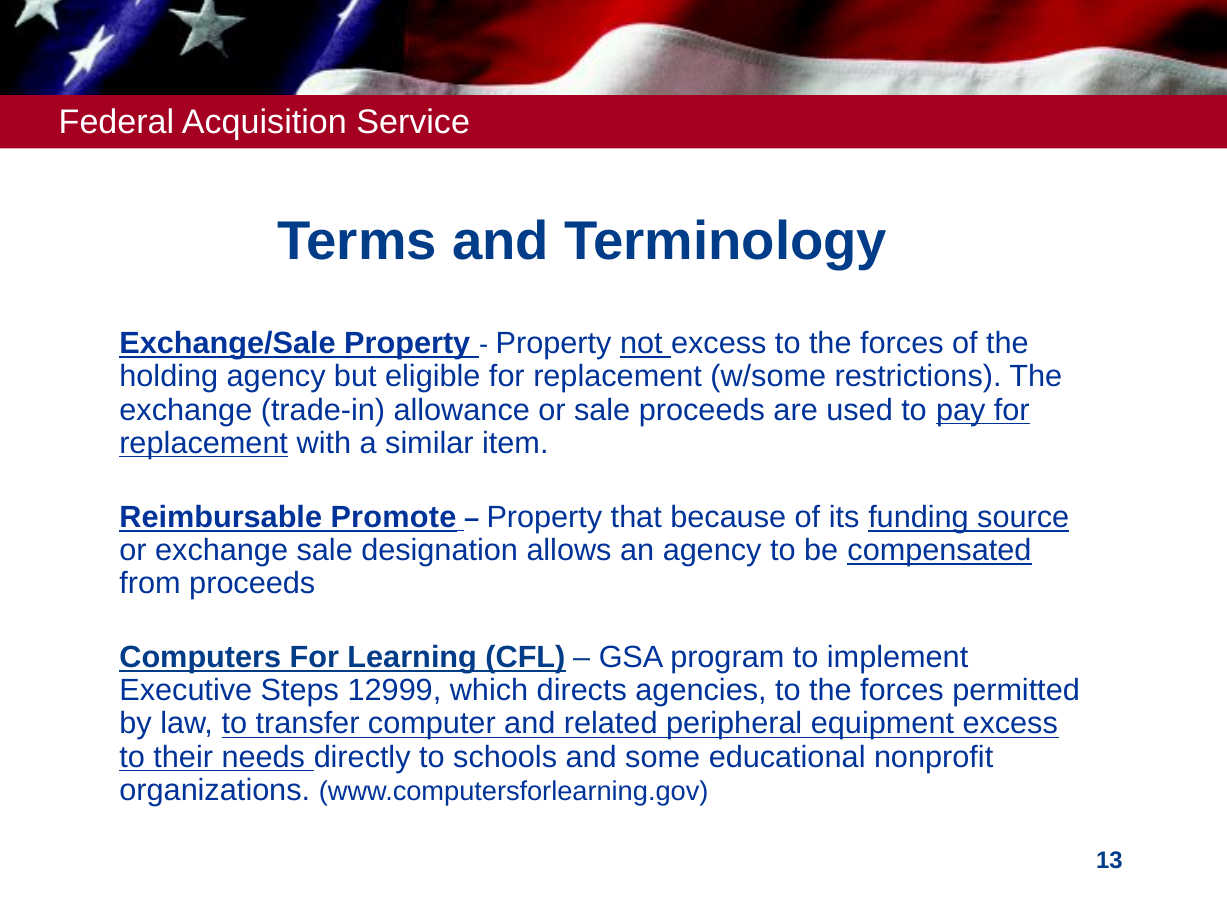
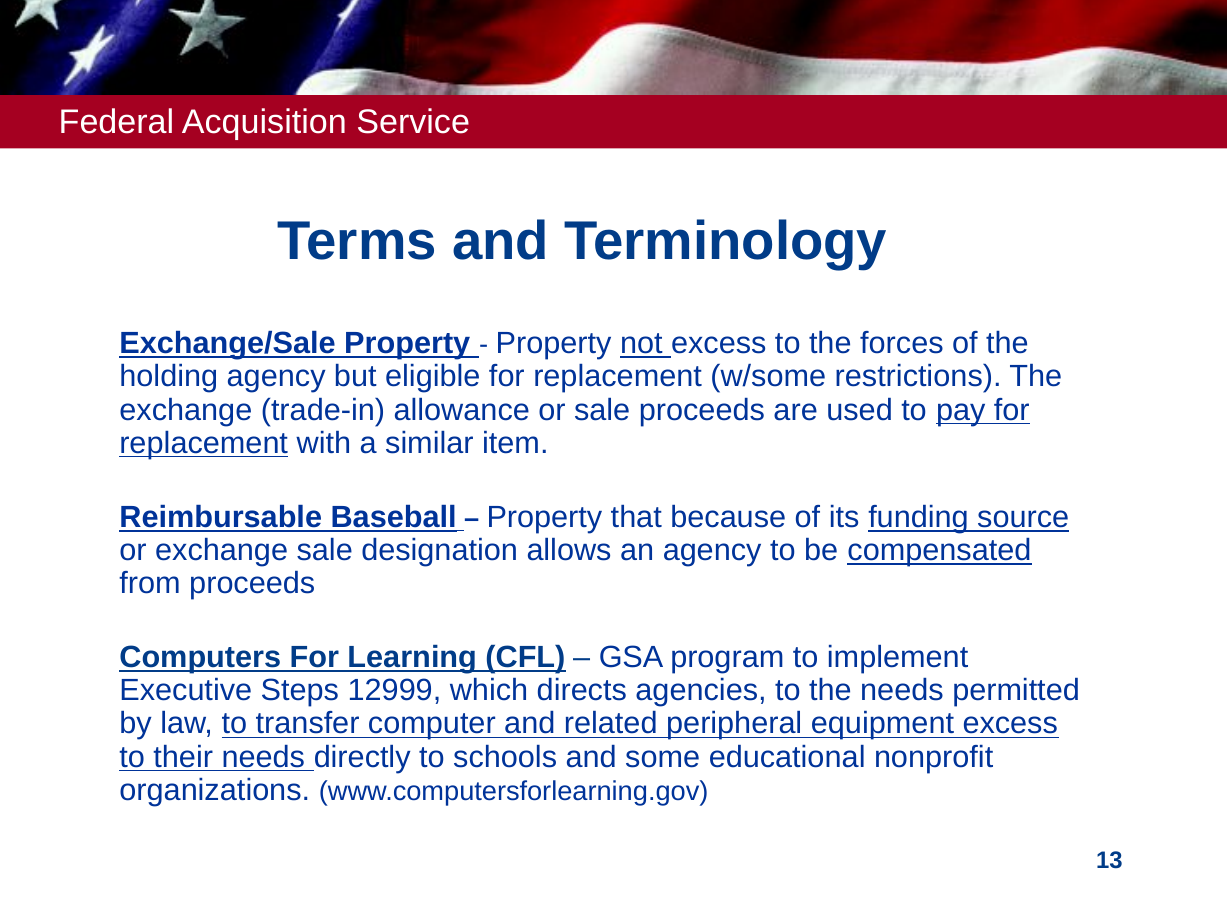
Promote: Promote -> Baseball
agencies to the forces: forces -> needs
